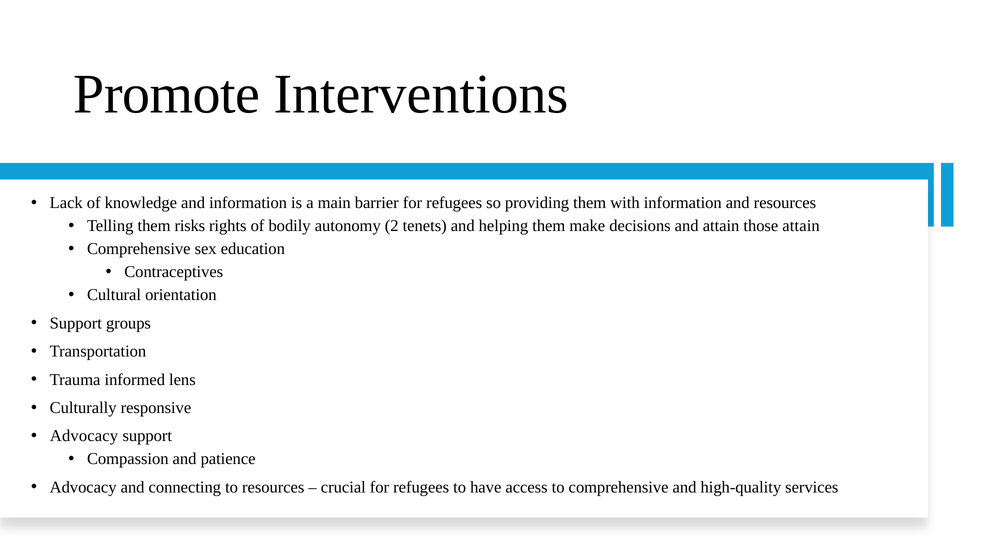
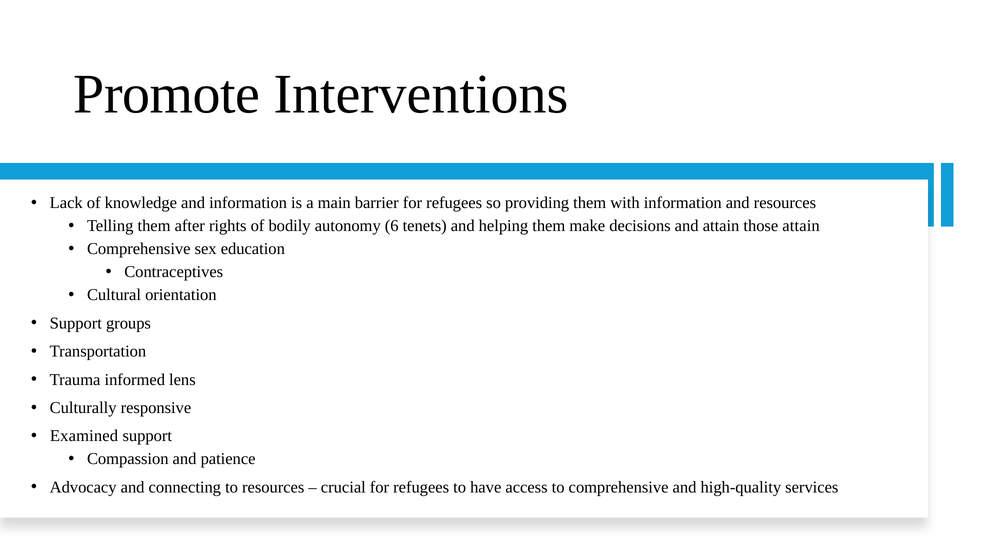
risks: risks -> after
2: 2 -> 6
Advocacy at (84, 436): Advocacy -> Examined
